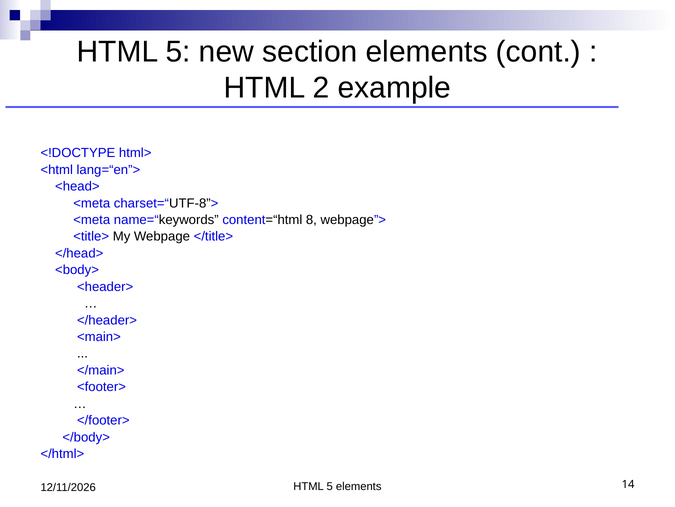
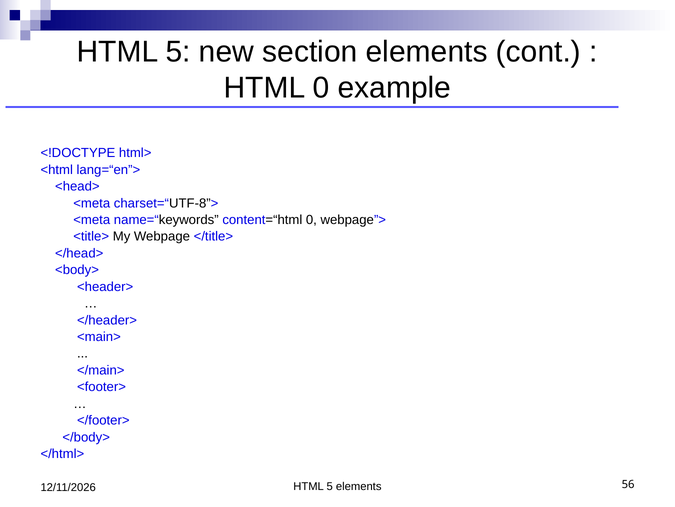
HTML 2: 2 -> 0
content=“html 8: 8 -> 0
14: 14 -> 56
